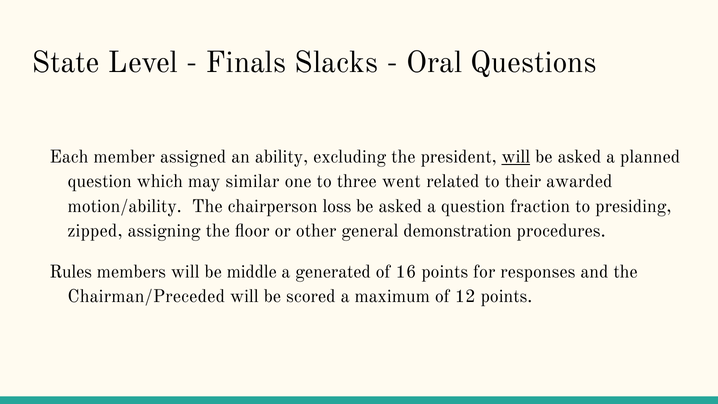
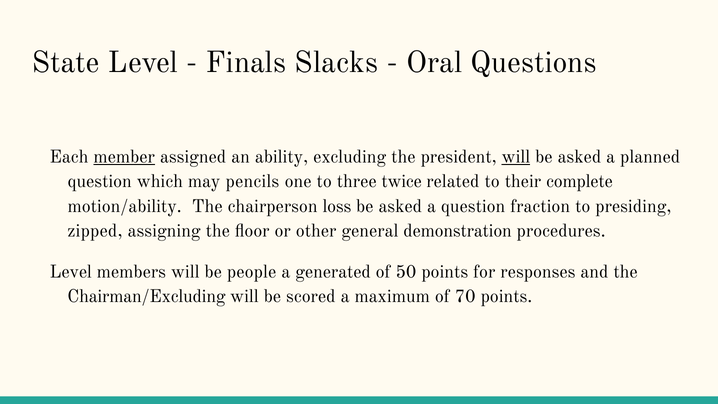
member underline: none -> present
similar: similar -> pencils
went: went -> twice
awarded: awarded -> complete
Rules at (71, 272): Rules -> Level
middle: middle -> people
16: 16 -> 50
Chairman/Preceded: Chairman/Preceded -> Chairman/Excluding
12: 12 -> 70
